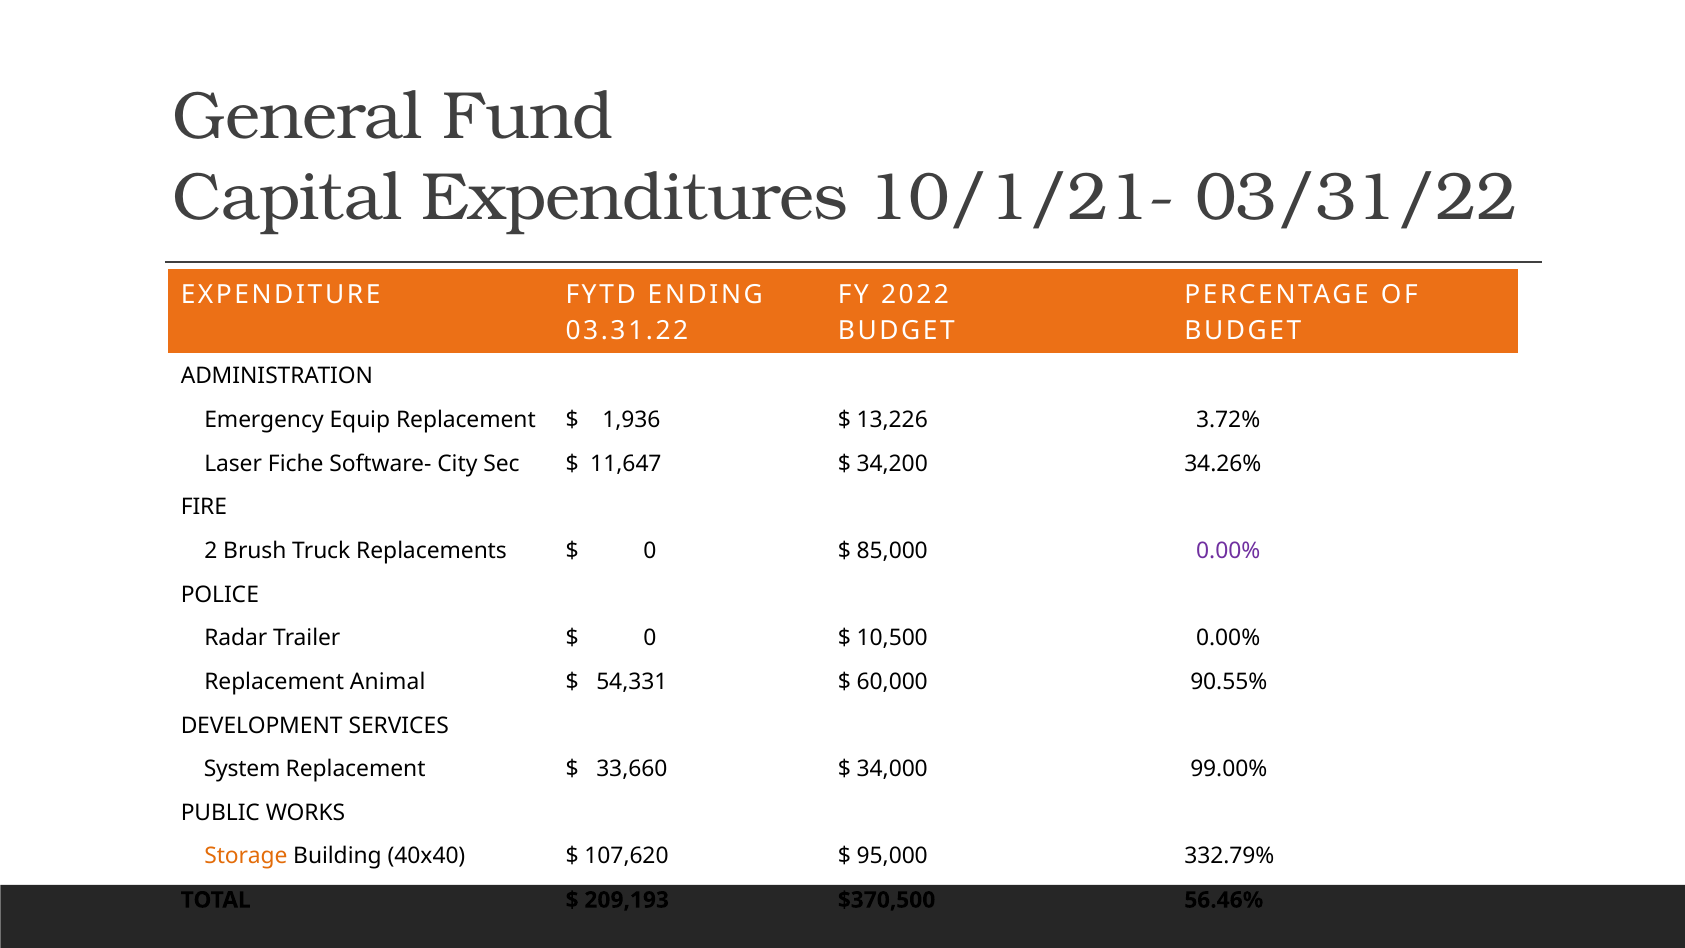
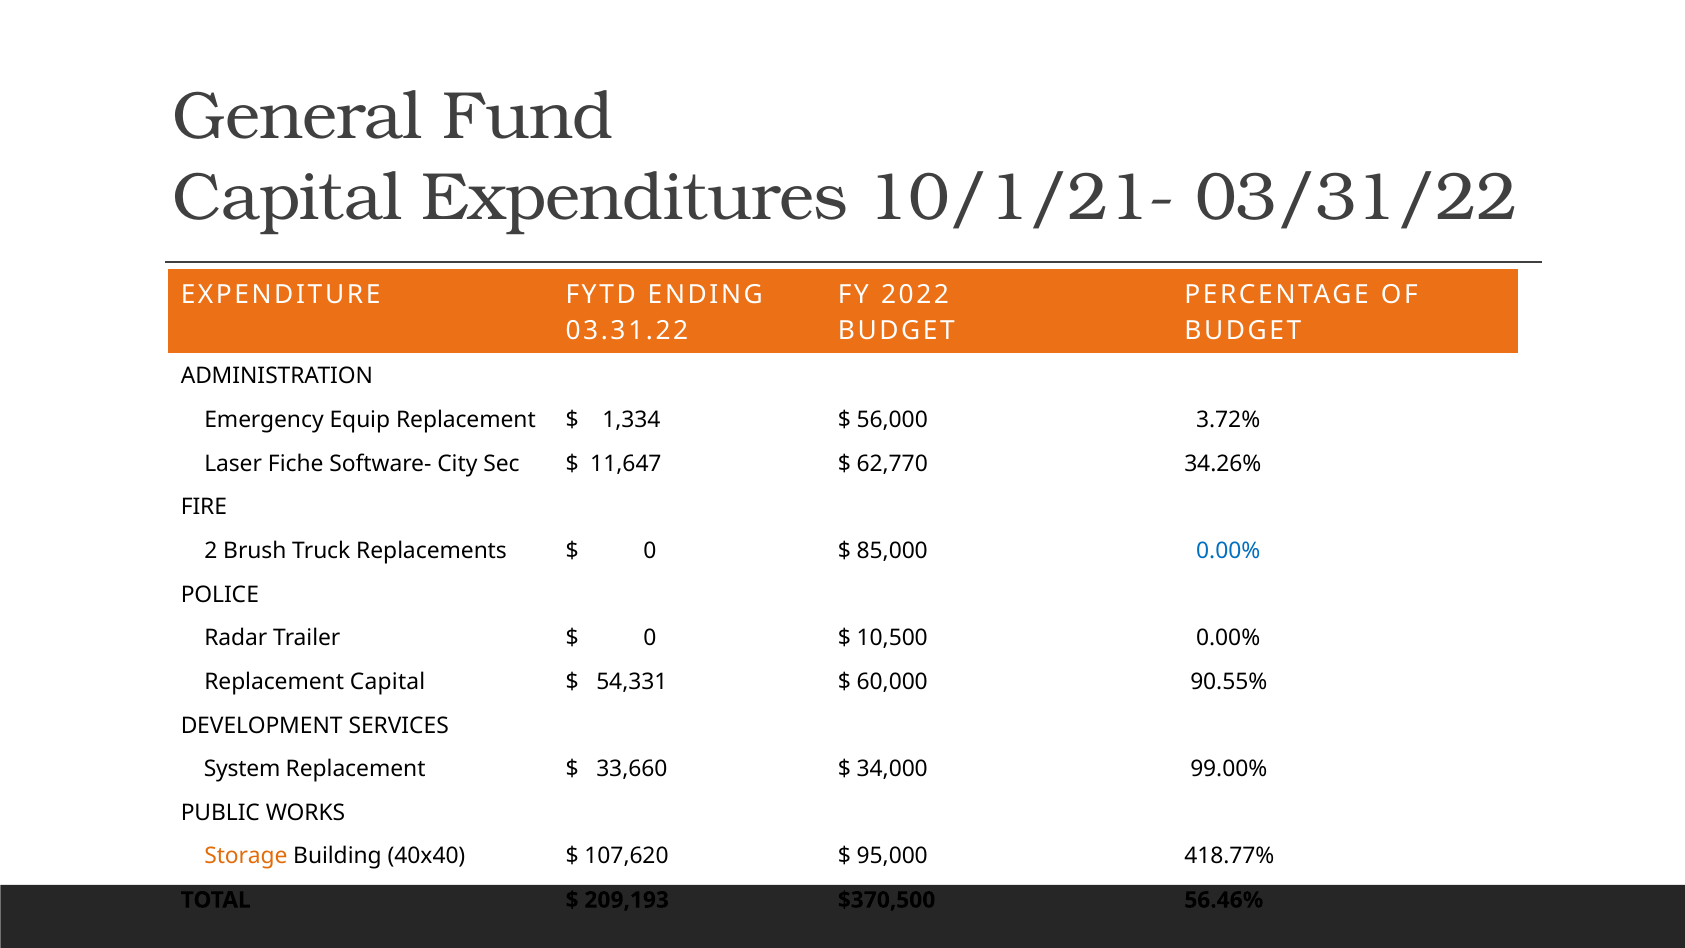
1,936: 1,936 -> 1,334
13,226: 13,226 -> 56,000
34,200: 34,200 -> 62,770
0.00% at (1228, 551) colour: purple -> blue
Replacement Animal: Animal -> Capital
332.79%: 332.79% -> 418.77%
